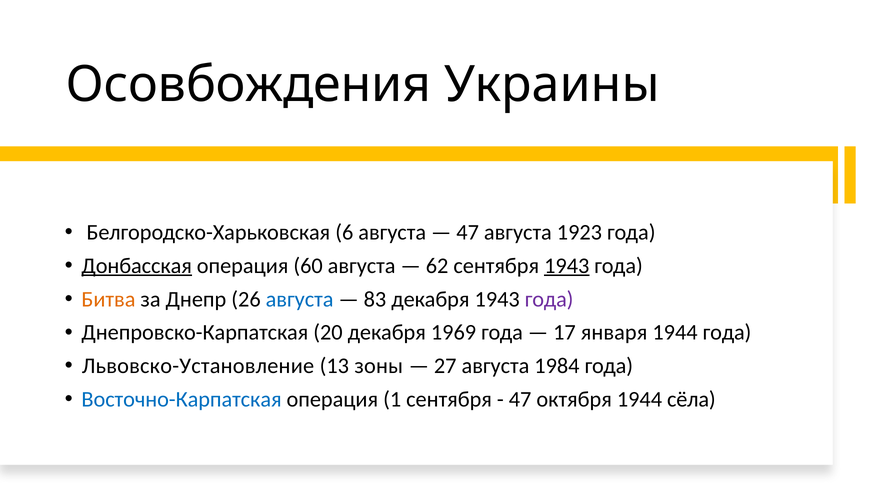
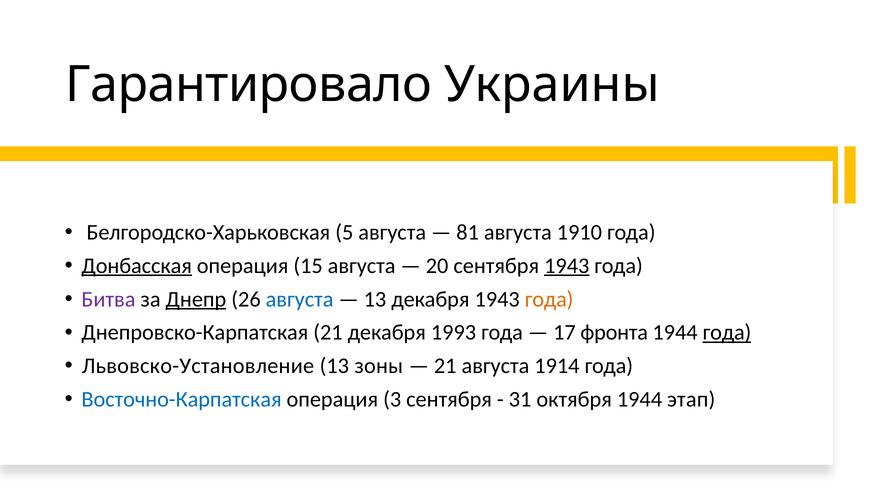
Осовбождения: Осовбождения -> Гарантировало
6: 6 -> 5
47 at (468, 232): 47 -> 81
1923: 1923 -> 1910
60: 60 -> 15
62: 62 -> 20
Битва colour: orange -> purple
Днепр underline: none -> present
83 at (375, 299): 83 -> 13
года at (549, 299) colour: purple -> orange
Днепровско-Карпатская 20: 20 -> 21
1969: 1969 -> 1993
января: января -> фронта
года at (727, 332) underline: none -> present
27 at (445, 366): 27 -> 21
1984: 1984 -> 1914
1: 1 -> 3
47 at (520, 399): 47 -> 31
сёла: сёла -> этап
